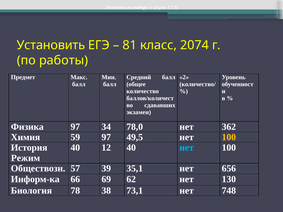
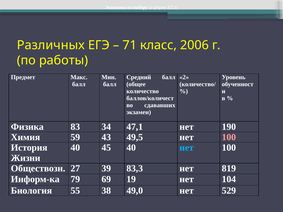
Установить: Установить -> Различных
81: 81 -> 71
2074: 2074 -> 2006
Физика 97: 97 -> 83
78,0: 78,0 -> 47,1
362: 362 -> 190
59 97: 97 -> 43
100 at (229, 137) colour: yellow -> pink
12: 12 -> 45
Режим: Режим -> Жизни
57: 57 -> 27
35,1: 35,1 -> 83,3
656: 656 -> 819
66: 66 -> 79
62: 62 -> 19
130: 130 -> 104
78: 78 -> 55
73,1: 73,1 -> 49,0
748: 748 -> 529
